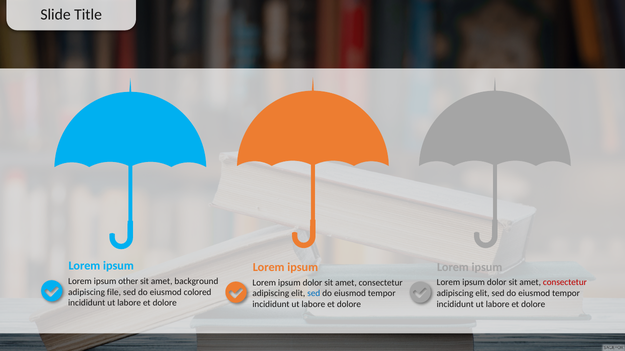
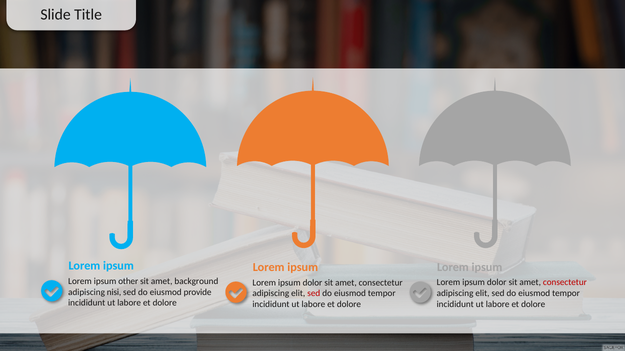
file: file -> nisi
colored: colored -> provide
sed at (314, 294) colour: blue -> red
